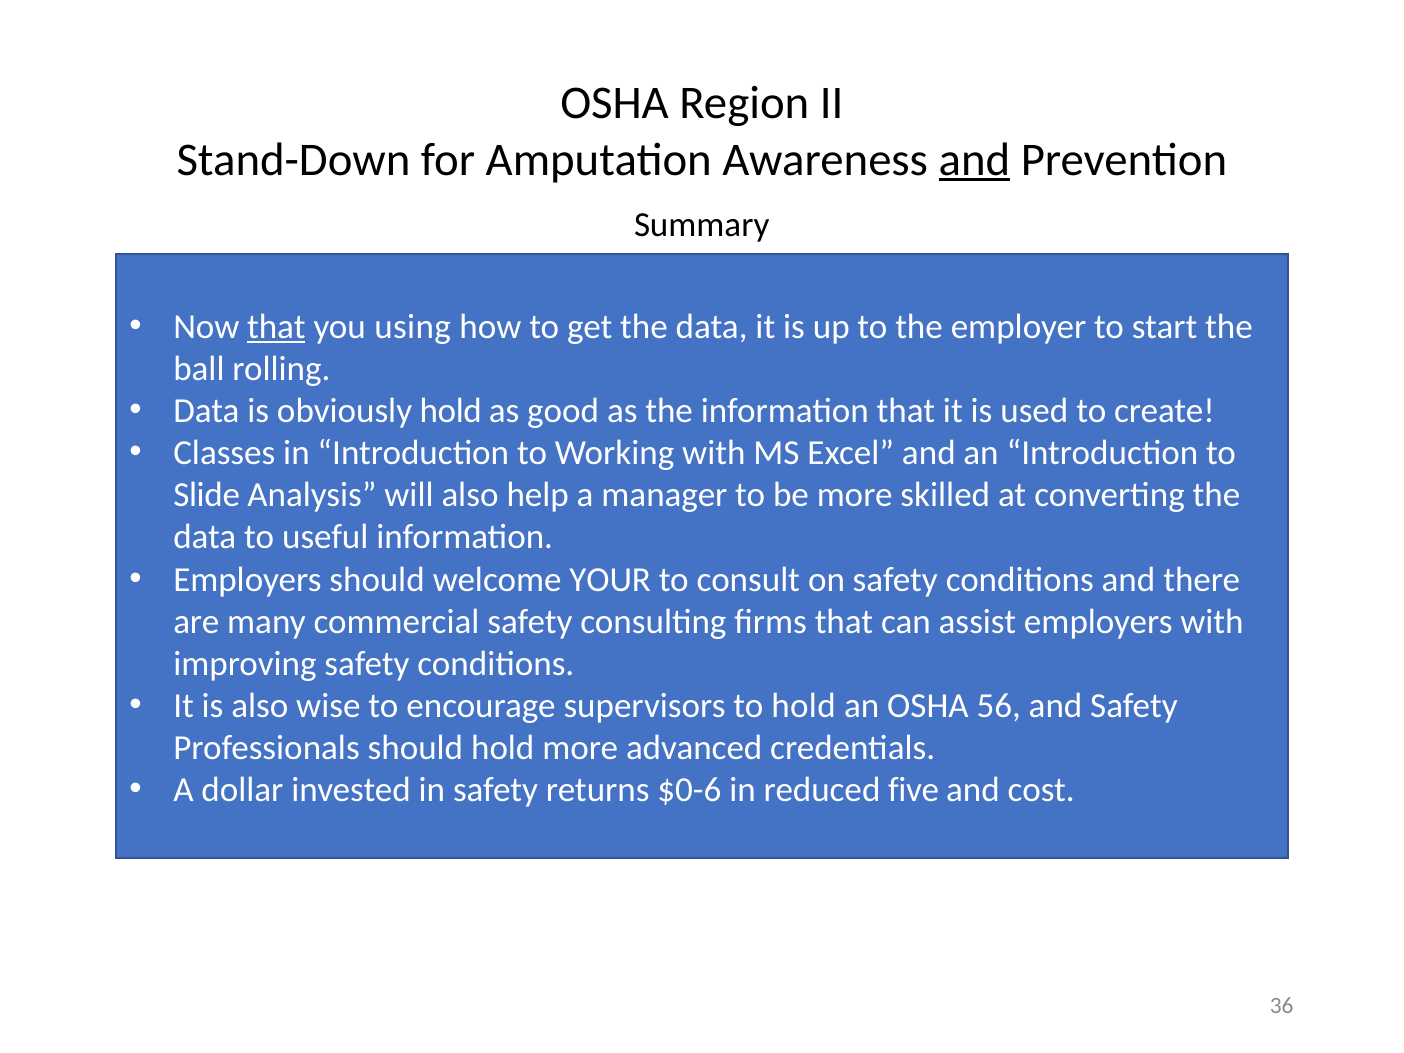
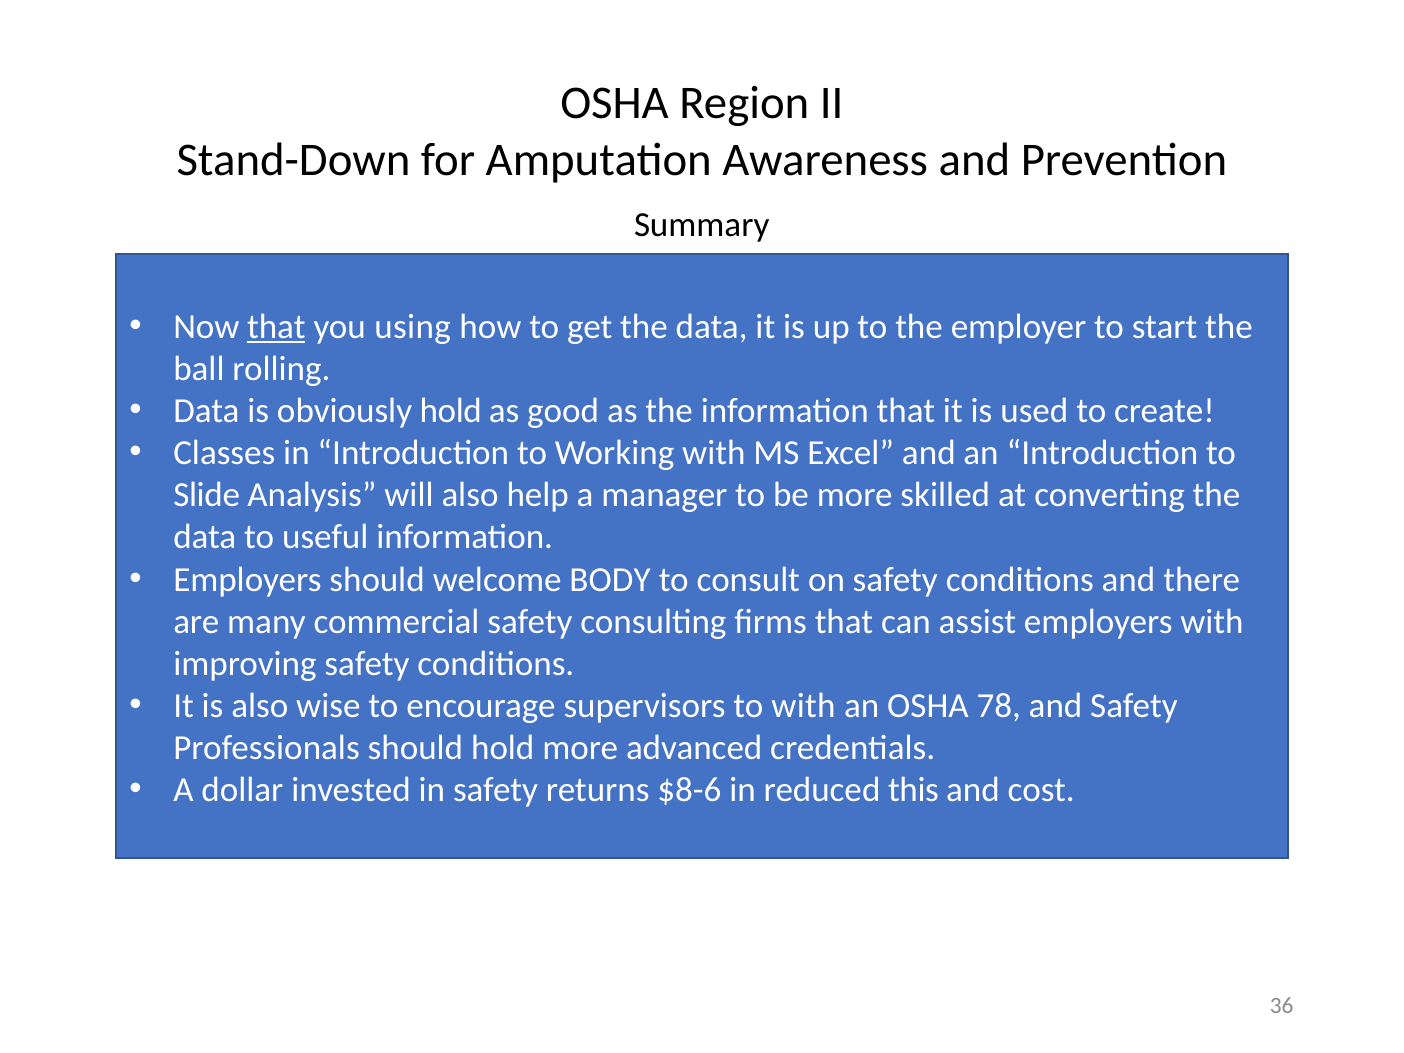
and at (974, 160) underline: present -> none
YOUR: YOUR -> BODY
to hold: hold -> with
56: 56 -> 78
$0-6: $0-6 -> $8-6
five: five -> this
